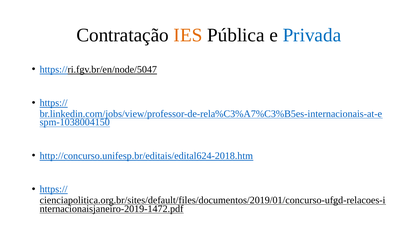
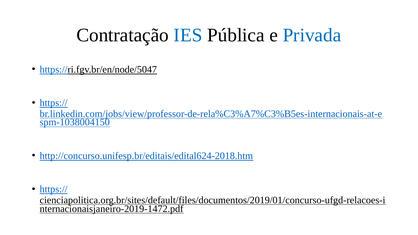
IES colour: orange -> blue
